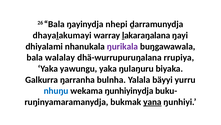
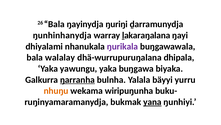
nhepi: nhepi -> ŋuriŋi
dhayaḻakumayi: dhayaḻakumayi -> ŋunhinhanydja
rrupiya: rrupiya -> dhipala
ŋulaŋuru: ŋulaŋuru -> buŋgawa
ŋarranha underline: none -> present
nhuŋu colour: blue -> orange
ŋunhiyinydja: ŋunhiyinydja -> wiripuŋunha
